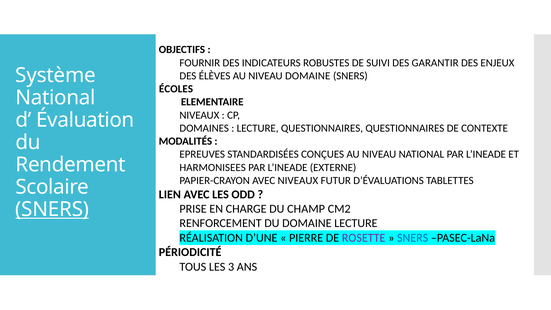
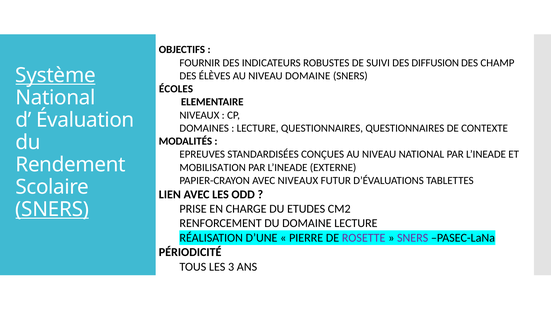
GARANTIR: GARANTIR -> DIFFUSION
ENJEUX: ENJEUX -> CHAMP
Système underline: none -> present
HARMONISEES: HARMONISEES -> MOBILISATION
CHAMP: CHAMP -> ETUDES
SNERS at (413, 238) colour: blue -> purple
